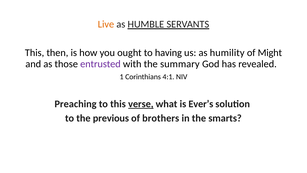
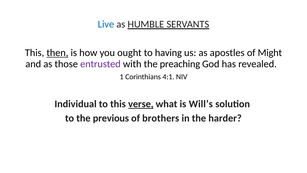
Live colour: orange -> blue
then underline: none -> present
humility: humility -> apostles
summary: summary -> preaching
Preaching: Preaching -> Individual
Ever’s: Ever’s -> Will’s
smarts: smarts -> harder
